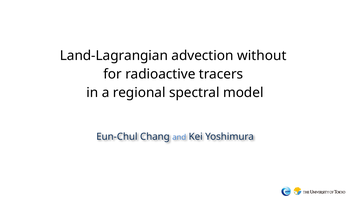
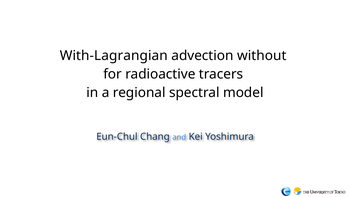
Land-Lagrangian: Land-Lagrangian -> With-Lagrangian
